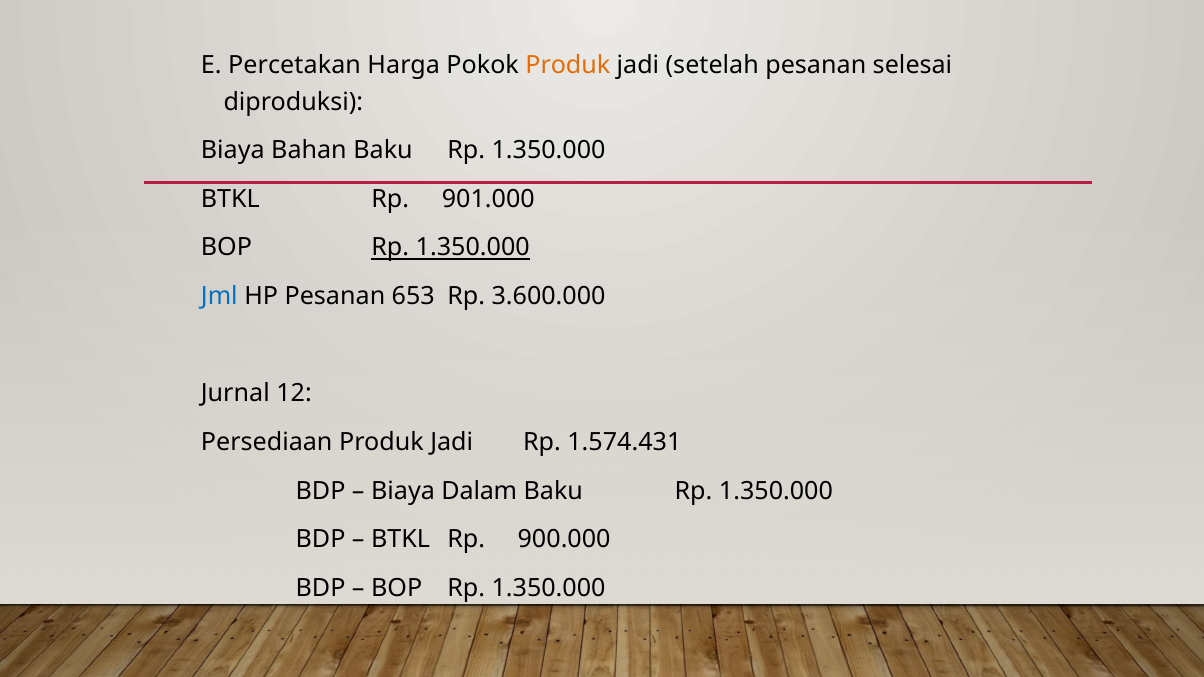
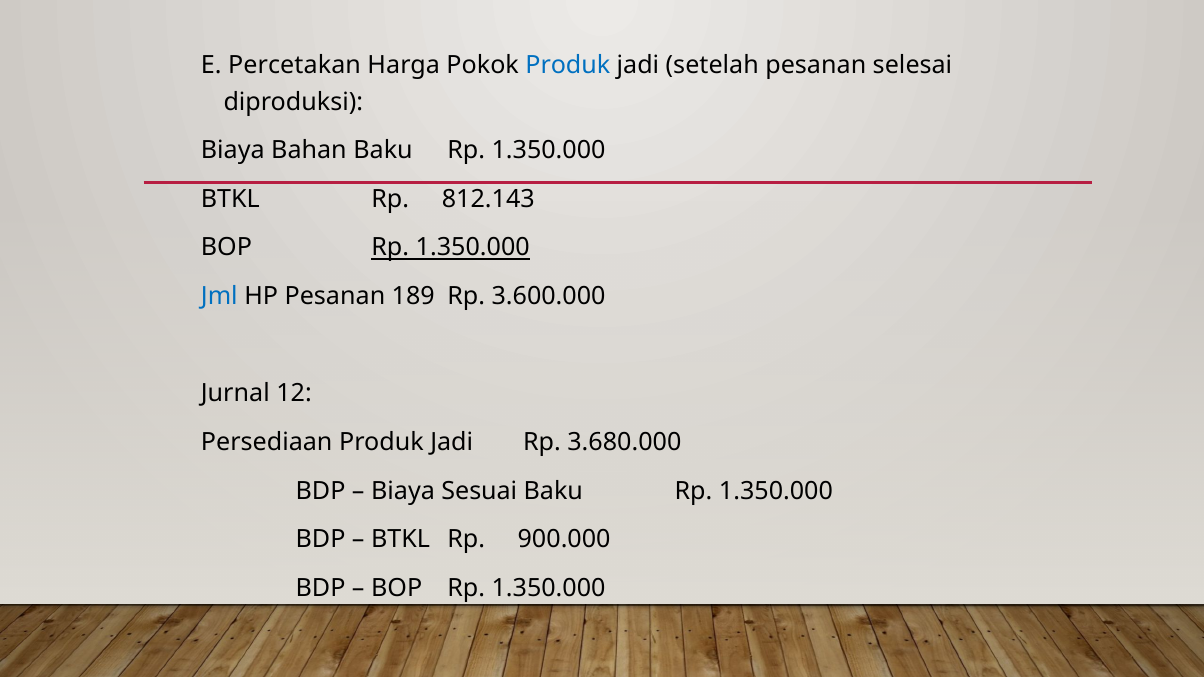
Produk at (568, 66) colour: orange -> blue
901.000: 901.000 -> 812.143
653: 653 -> 189
1.574.431: 1.574.431 -> 3.680.000
Dalam: Dalam -> Sesuai
